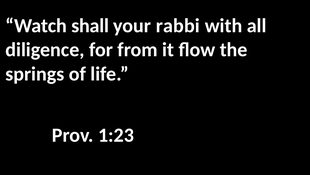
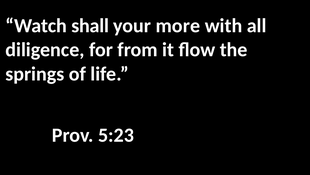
rabbi: rabbi -> more
1:23: 1:23 -> 5:23
